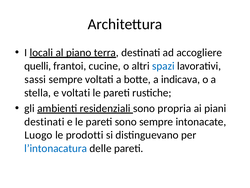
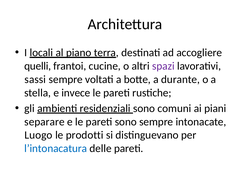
spazi colour: blue -> purple
indicava: indicava -> durante
e voltati: voltati -> invece
propria: propria -> comuni
destinati at (44, 121): destinati -> separare
